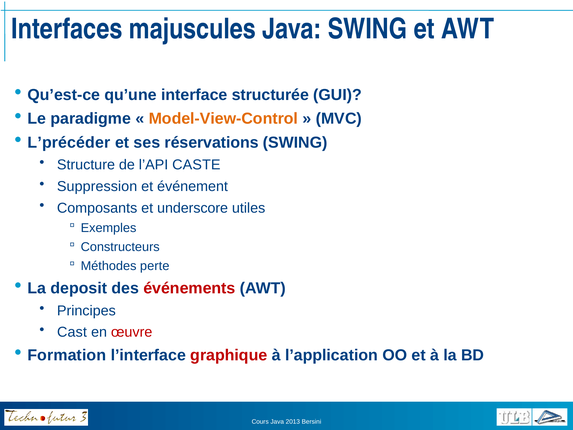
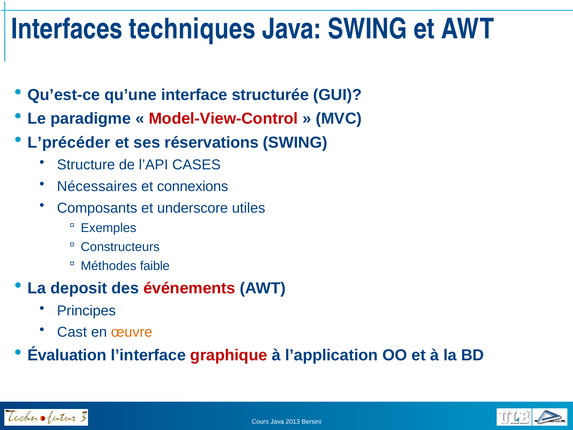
majuscules: majuscules -> techniques
Model-View-Control colour: orange -> red
CASTE: CASTE -> CASES
Suppression: Suppression -> Nécessaires
événement: événement -> connexions
perte: perte -> faible
œuvre colour: red -> orange
Formation: Formation -> Évaluation
